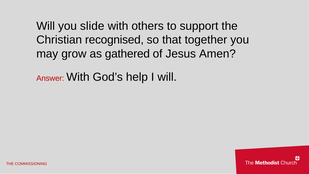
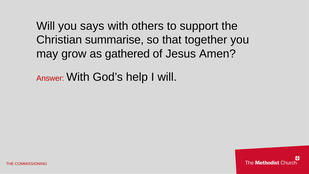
slide: slide -> says
recognised: recognised -> summarise
